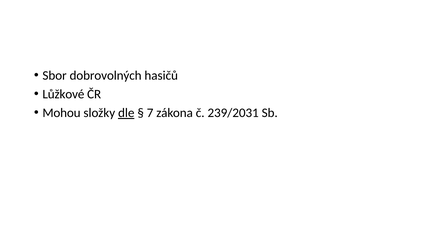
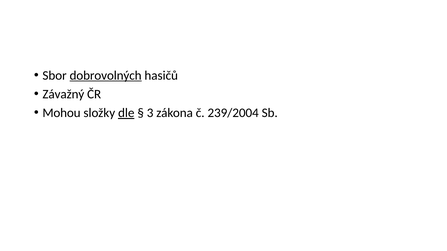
dobrovolných underline: none -> present
Lůžkové: Lůžkové -> Závažný
7: 7 -> 3
239/2031: 239/2031 -> 239/2004
